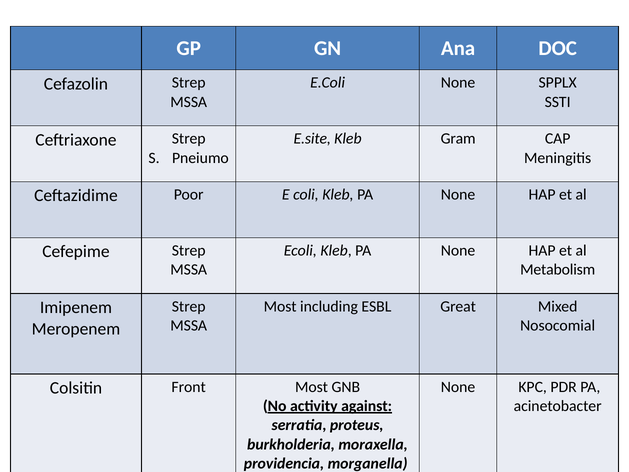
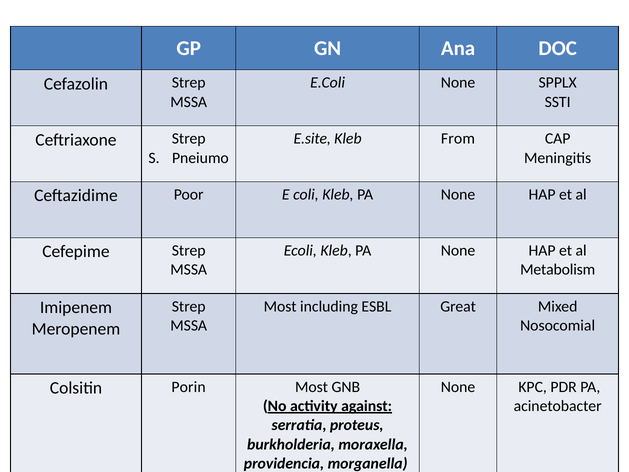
Gram: Gram -> From
Front: Front -> Porin
